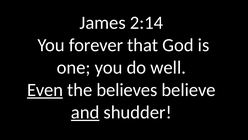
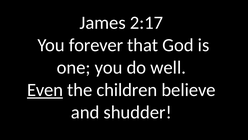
2:14: 2:14 -> 2:17
believes: believes -> children
and underline: present -> none
